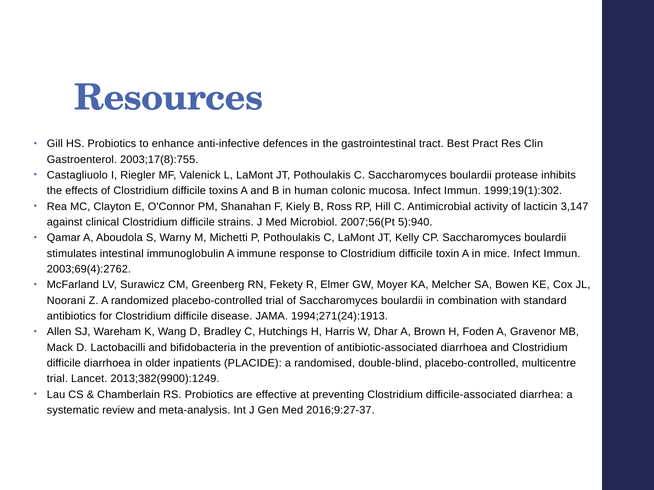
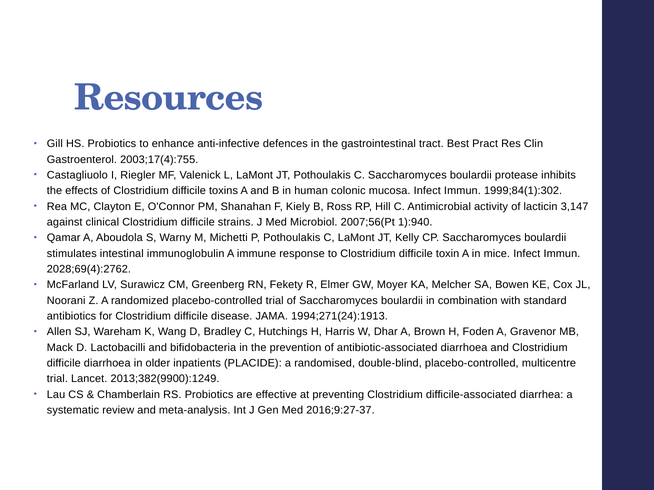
2003;17(8):755: 2003;17(8):755 -> 2003;17(4):755
1999;19(1):302: 1999;19(1):302 -> 1999;84(1):302
5):940: 5):940 -> 1):940
2003;69(4):2762: 2003;69(4):2762 -> 2028;69(4):2762
